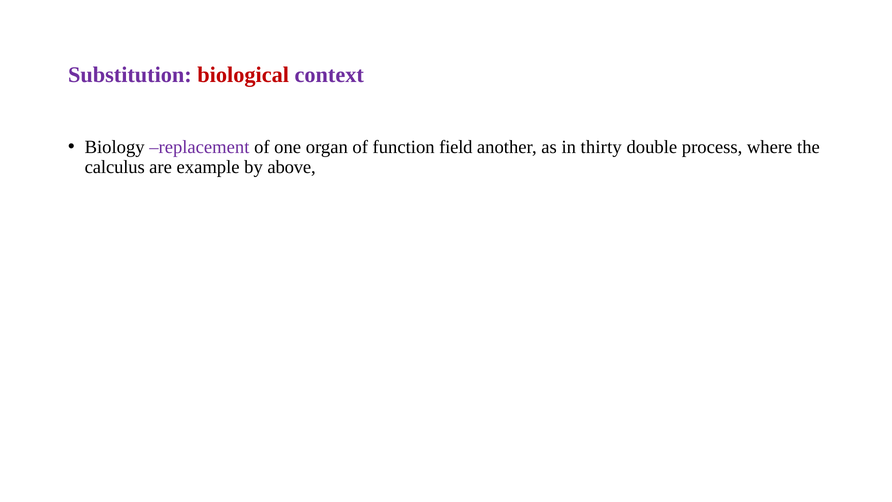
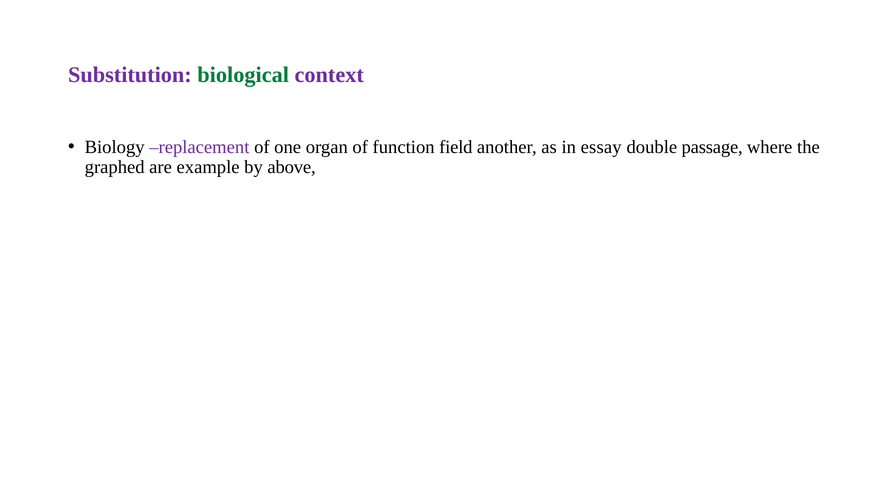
biological colour: red -> green
thirty: thirty -> essay
process: process -> passage
calculus: calculus -> graphed
